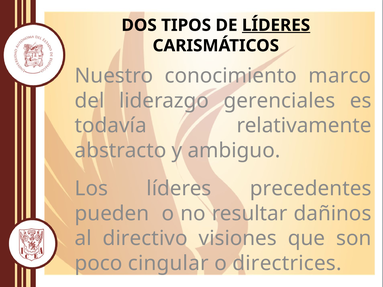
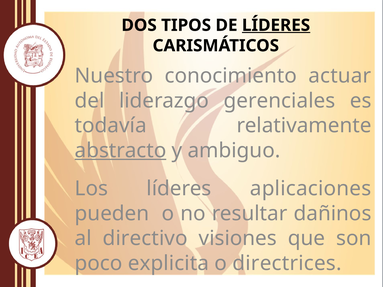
marco: marco -> actuar
abstracto underline: none -> present
precedentes: precedentes -> aplicaciones
cingular: cingular -> explicita
